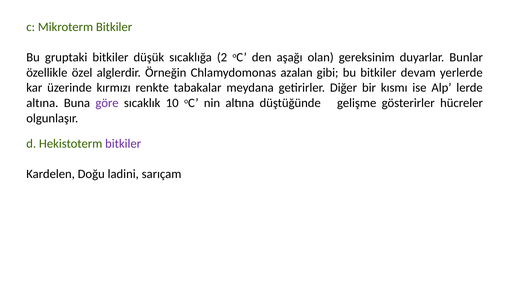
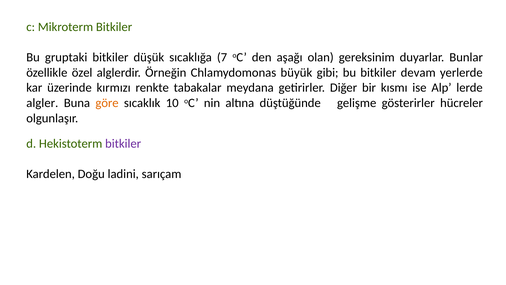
2: 2 -> 7
azalan: azalan -> büyük
altına at (42, 103): altına -> algler
göre colour: purple -> orange
